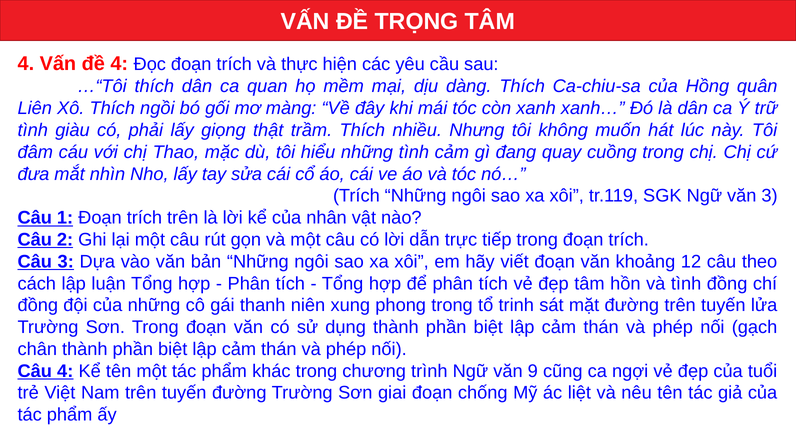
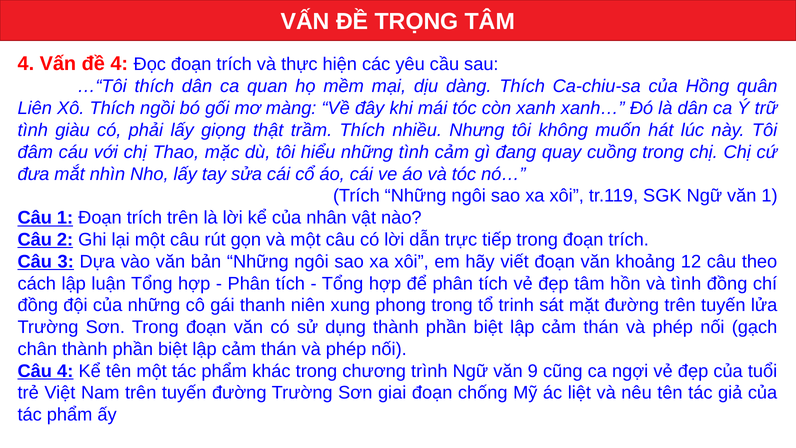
văn 3: 3 -> 1
